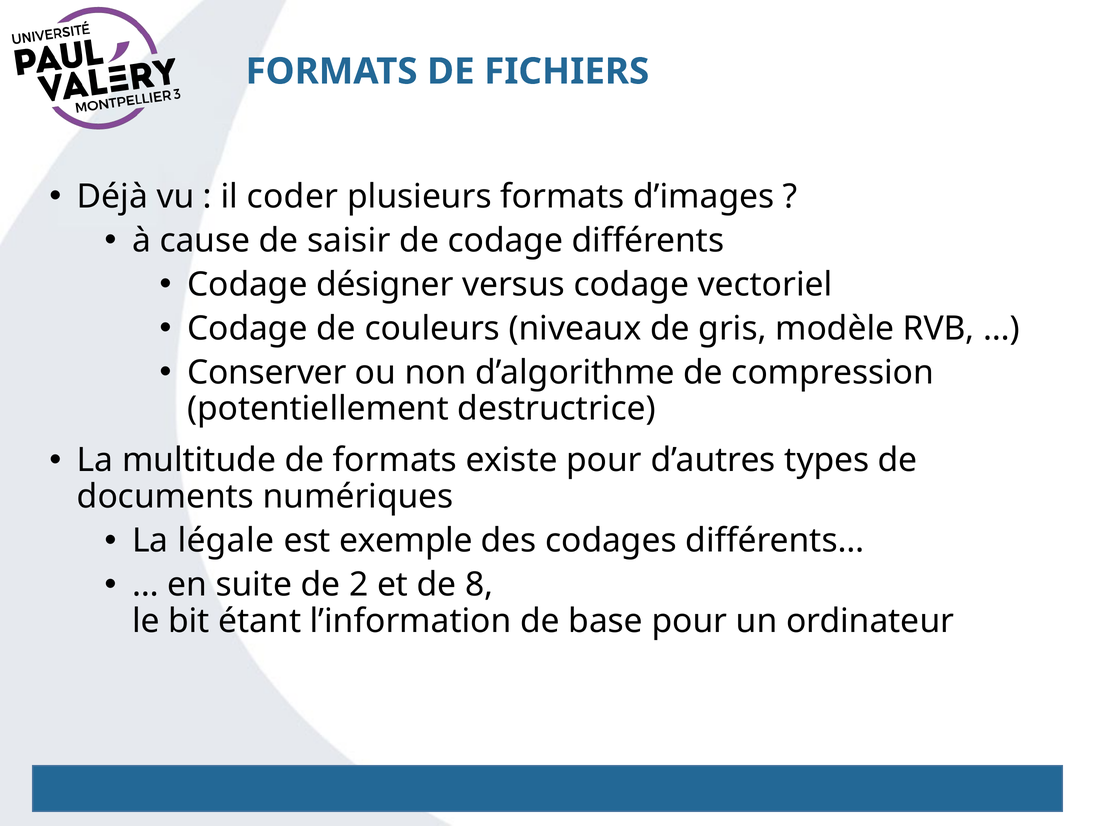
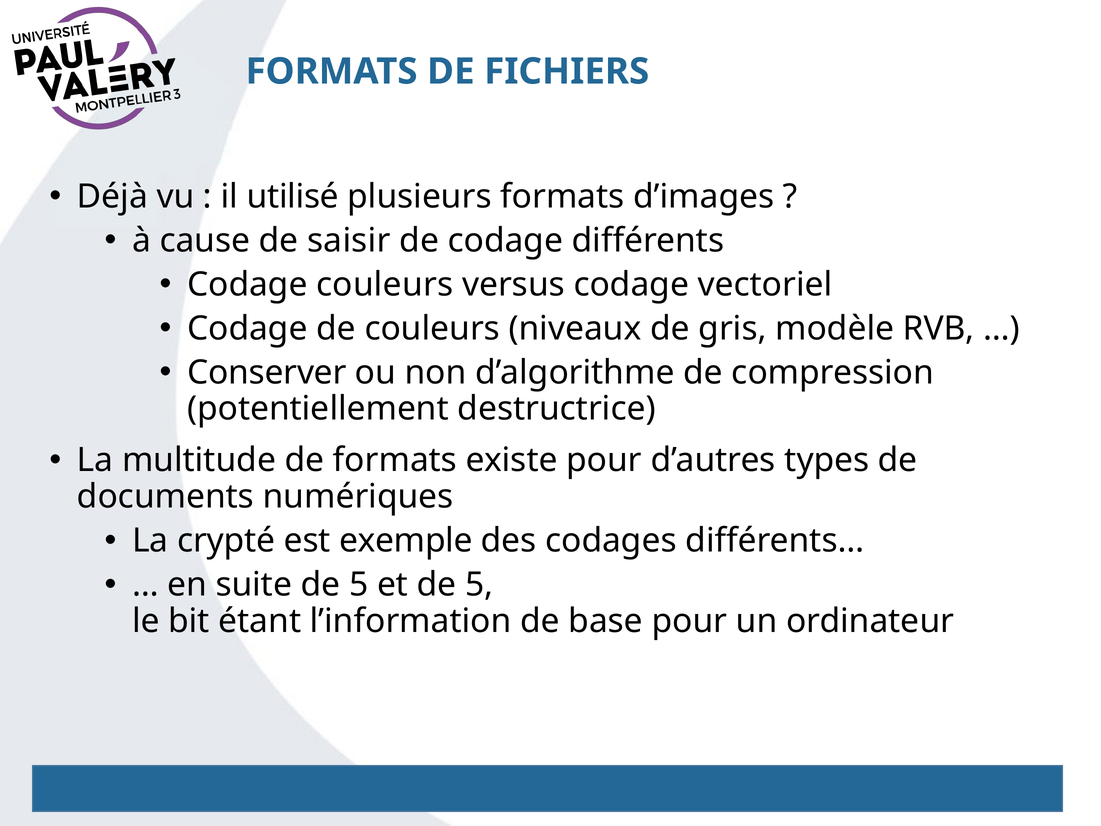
coder: coder -> utilisé
Codage désigner: désigner -> couleurs
légale: légale -> crypté
suite de 2: 2 -> 5
et de 8: 8 -> 5
